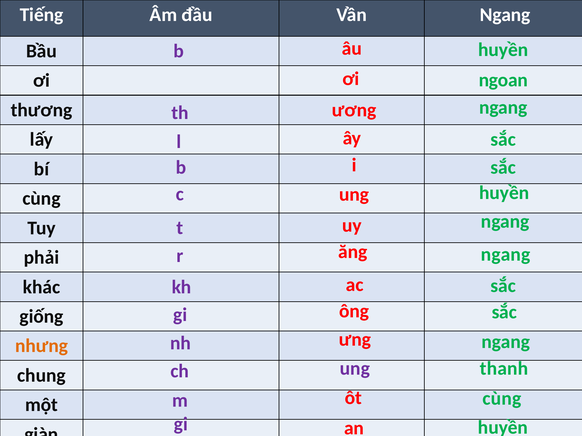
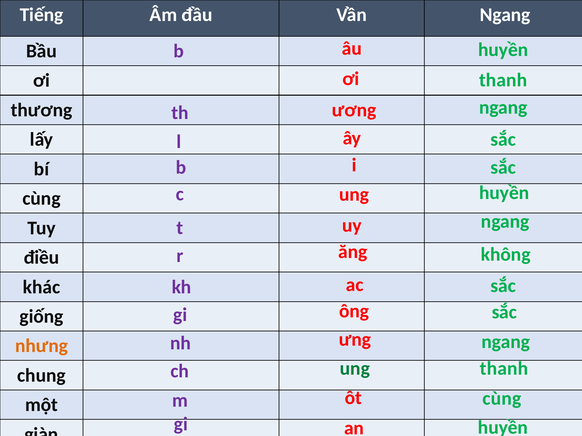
ngoan at (503, 80): ngoan -> thanh
ngang at (506, 255): ngang -> không
phải: phải -> điều
ung at (355, 369) colour: purple -> green
